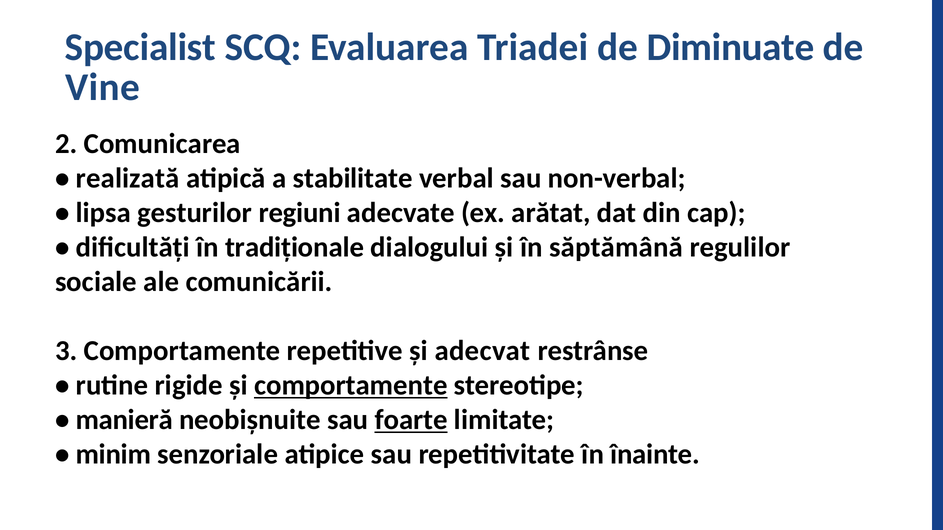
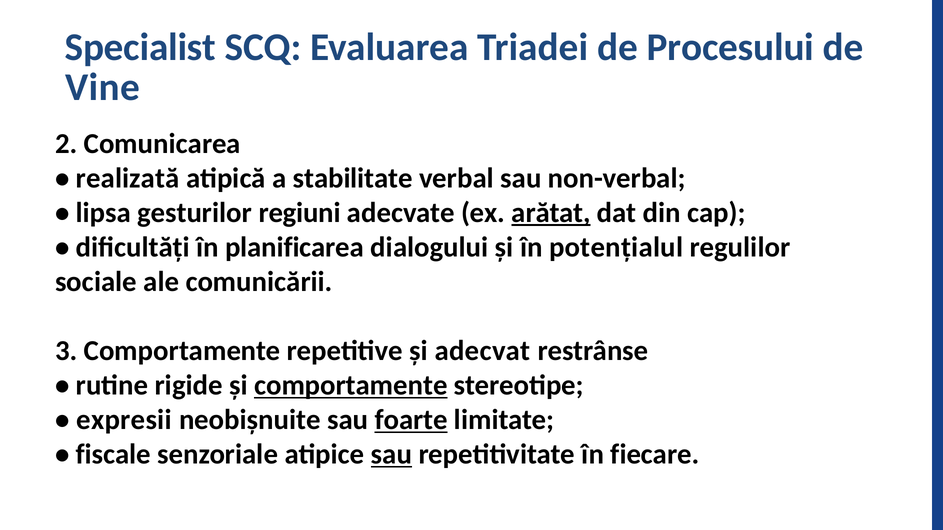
Diminuate: Diminuate -> Procesului
arătat underline: none -> present
tradiționale: tradiționale -> planificarea
săptămână: săptămână -> potențialul
manieră: manieră -> expresii
minim: minim -> fiscale
sau at (391, 455) underline: none -> present
înainte: înainte -> fiecare
